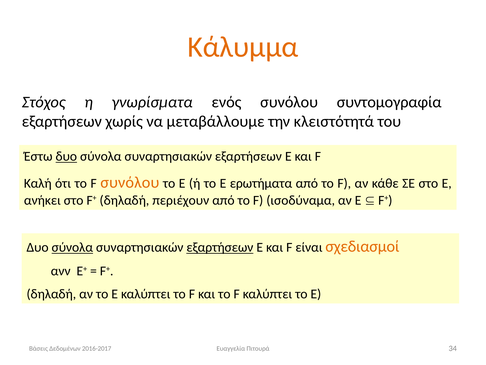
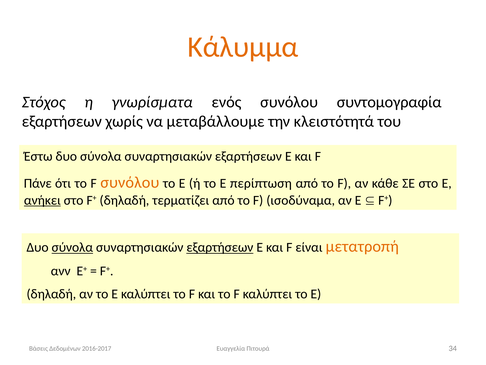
δυο at (66, 156) underline: present -> none
Καλή: Καλή -> Πάνε
ερωτήματα: ερωτήματα -> περίπτωση
ανήκει underline: none -> present
περιέχουν: περιέχουν -> τερματίζει
σχεδιασμοί: σχεδιασμοί -> μετατροπή
